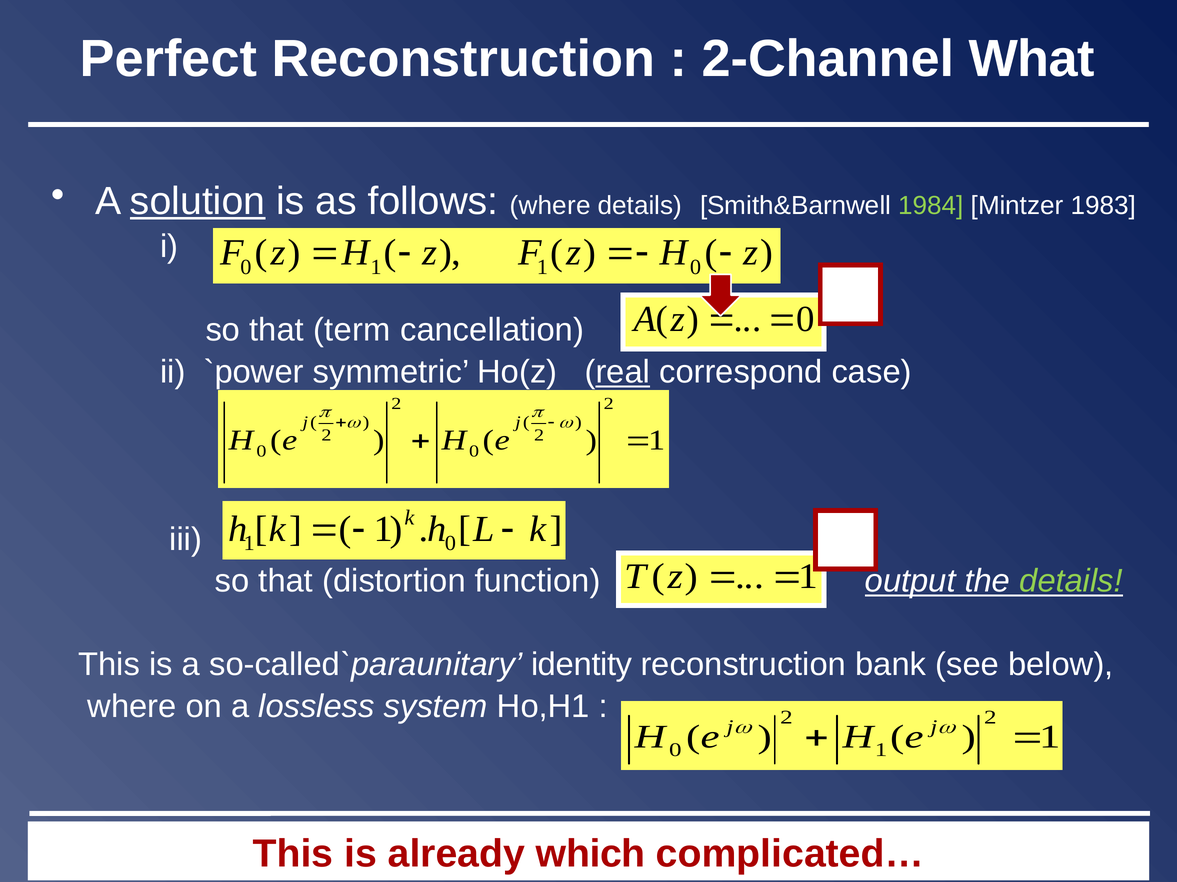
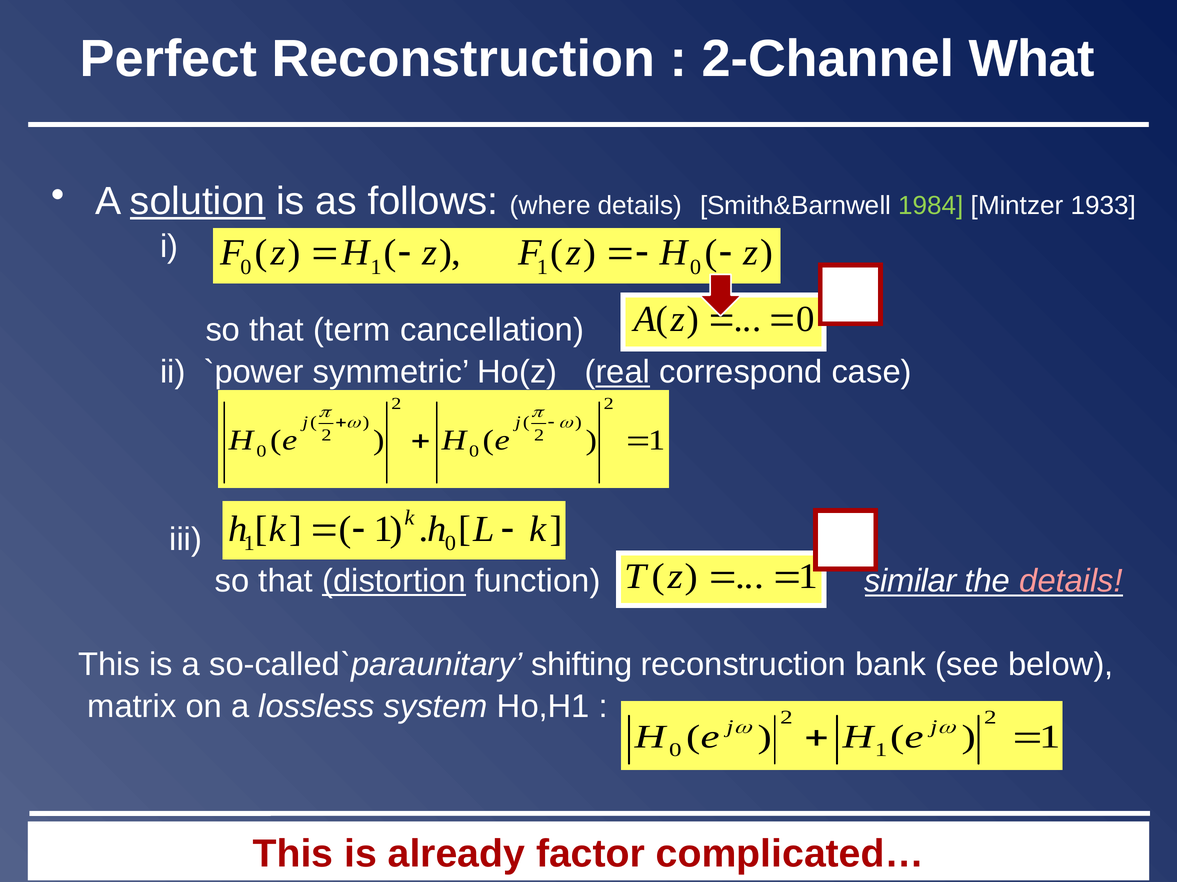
1983: 1983 -> 1933
distortion underline: none -> present
output: output -> similar
details at (1071, 582) colour: light green -> pink
identity: identity -> shifting
where at (132, 707): where -> matrix
which: which -> factor
